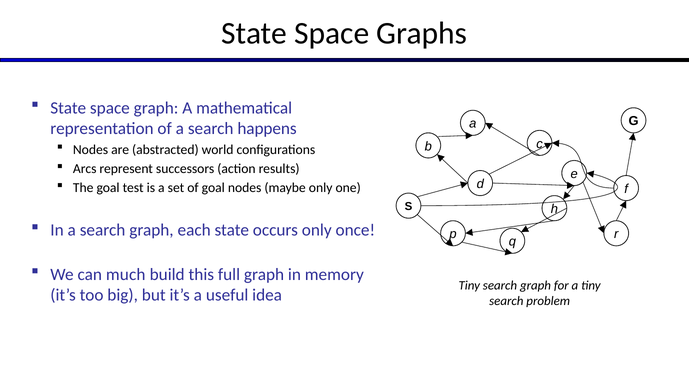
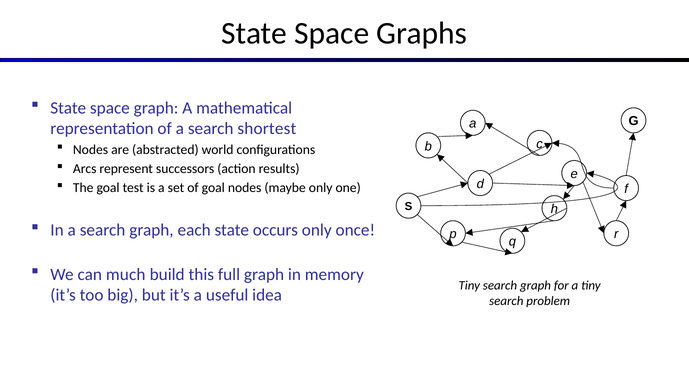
happens: happens -> shortest
